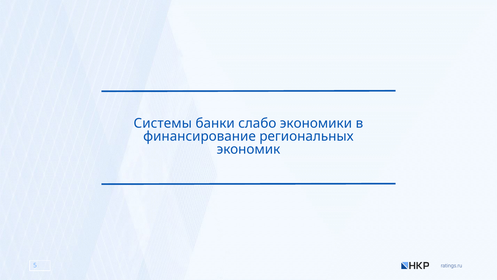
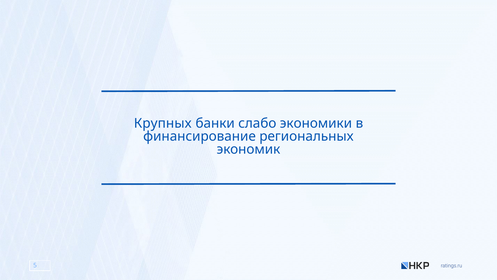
Системы: Системы -> Крупных
